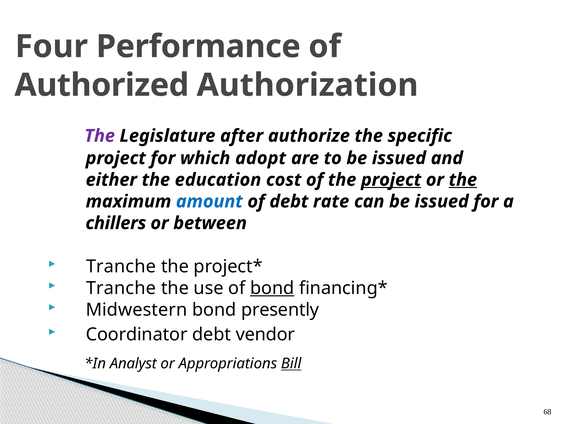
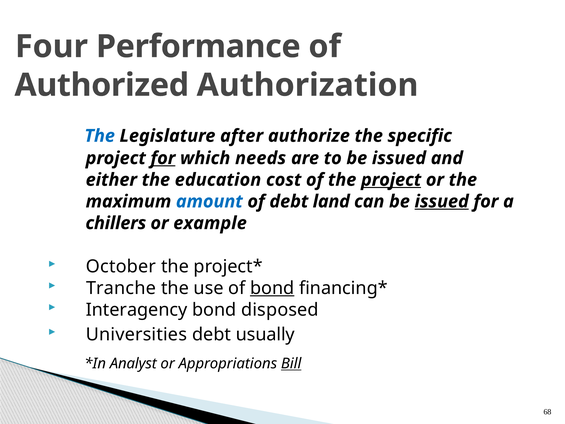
The at (100, 136) colour: purple -> blue
for at (163, 158) underline: none -> present
adopt: adopt -> needs
the at (463, 180) underline: present -> none
rate: rate -> land
issued at (442, 201) underline: none -> present
between: between -> example
Tranche at (121, 266): Tranche -> October
Midwestern: Midwestern -> Interagency
presently: presently -> disposed
Coordinator: Coordinator -> Universities
vendor: vendor -> usually
